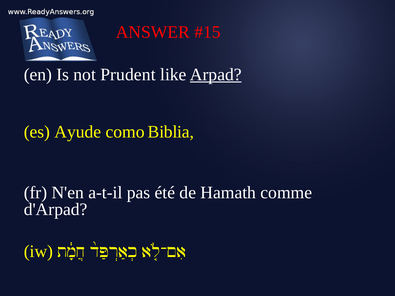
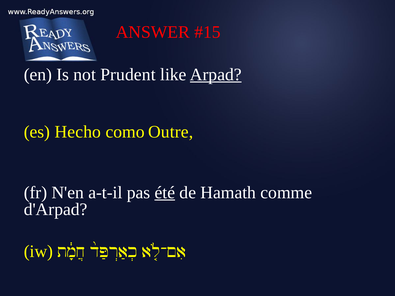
Ayude: Ayude -> Hecho
Biblia: Biblia -> Outre
été underline: none -> present
